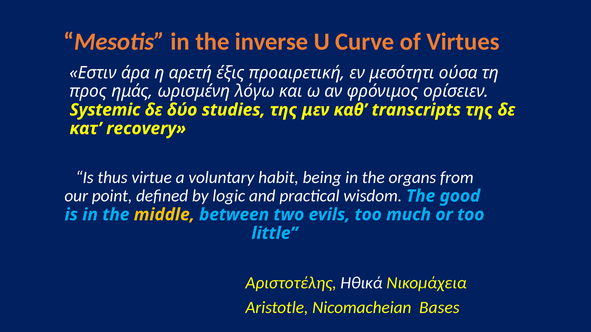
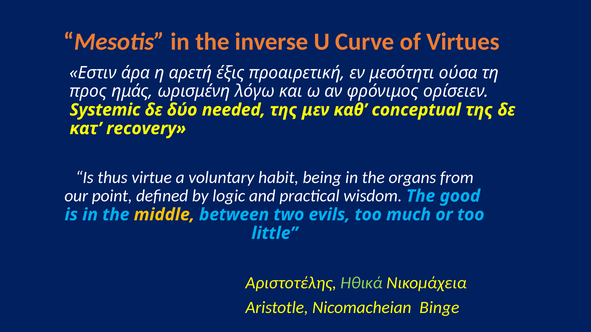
studies: studies -> needed
transcripts: transcripts -> conceptual
Ηθικά colour: white -> light green
Bases: Bases -> Binge
